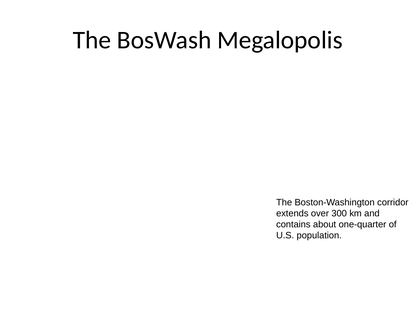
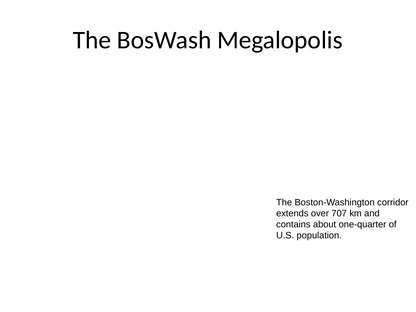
300: 300 -> 707
